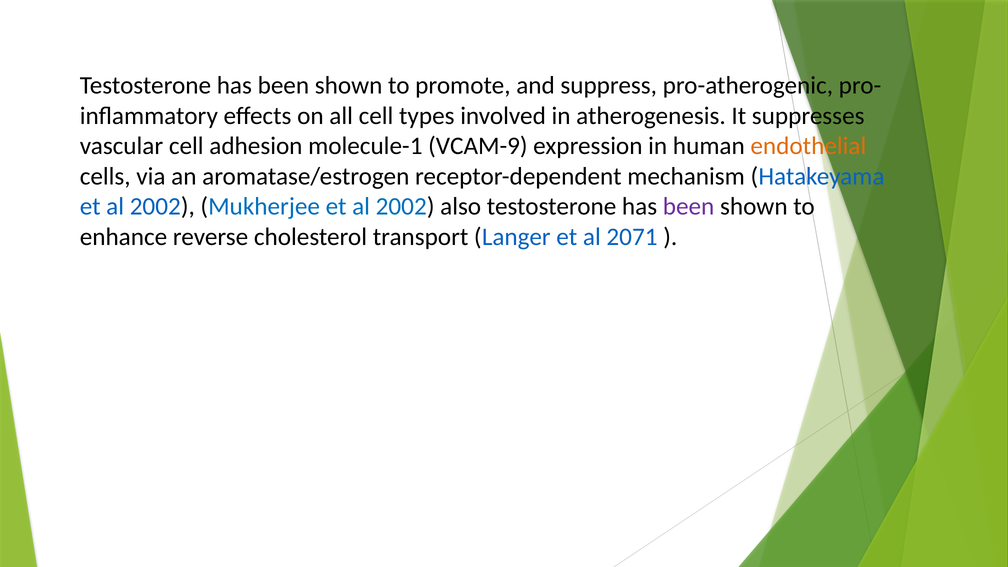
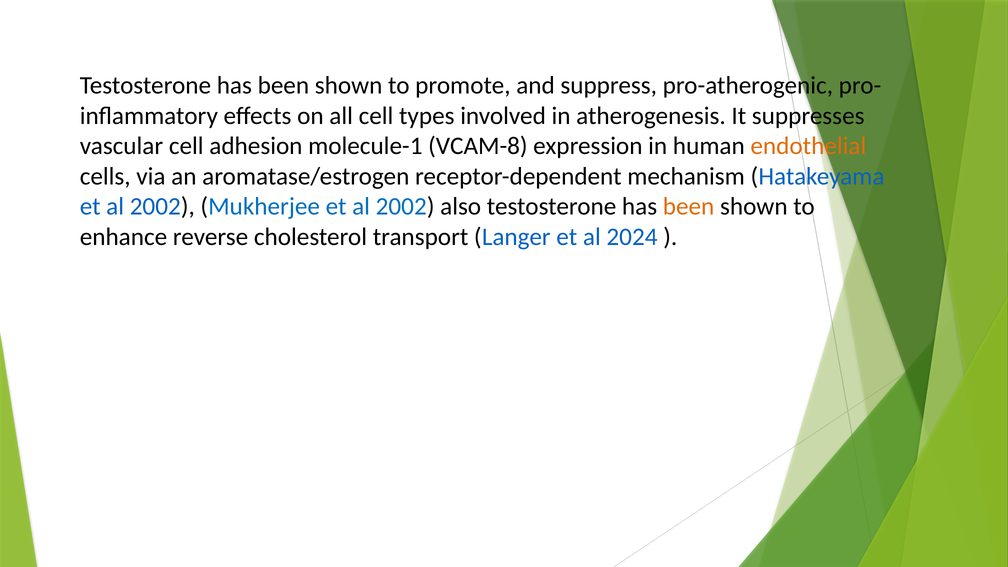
VCAM-9: VCAM-9 -> VCAM-8
been at (689, 206) colour: purple -> orange
2071: 2071 -> 2024
